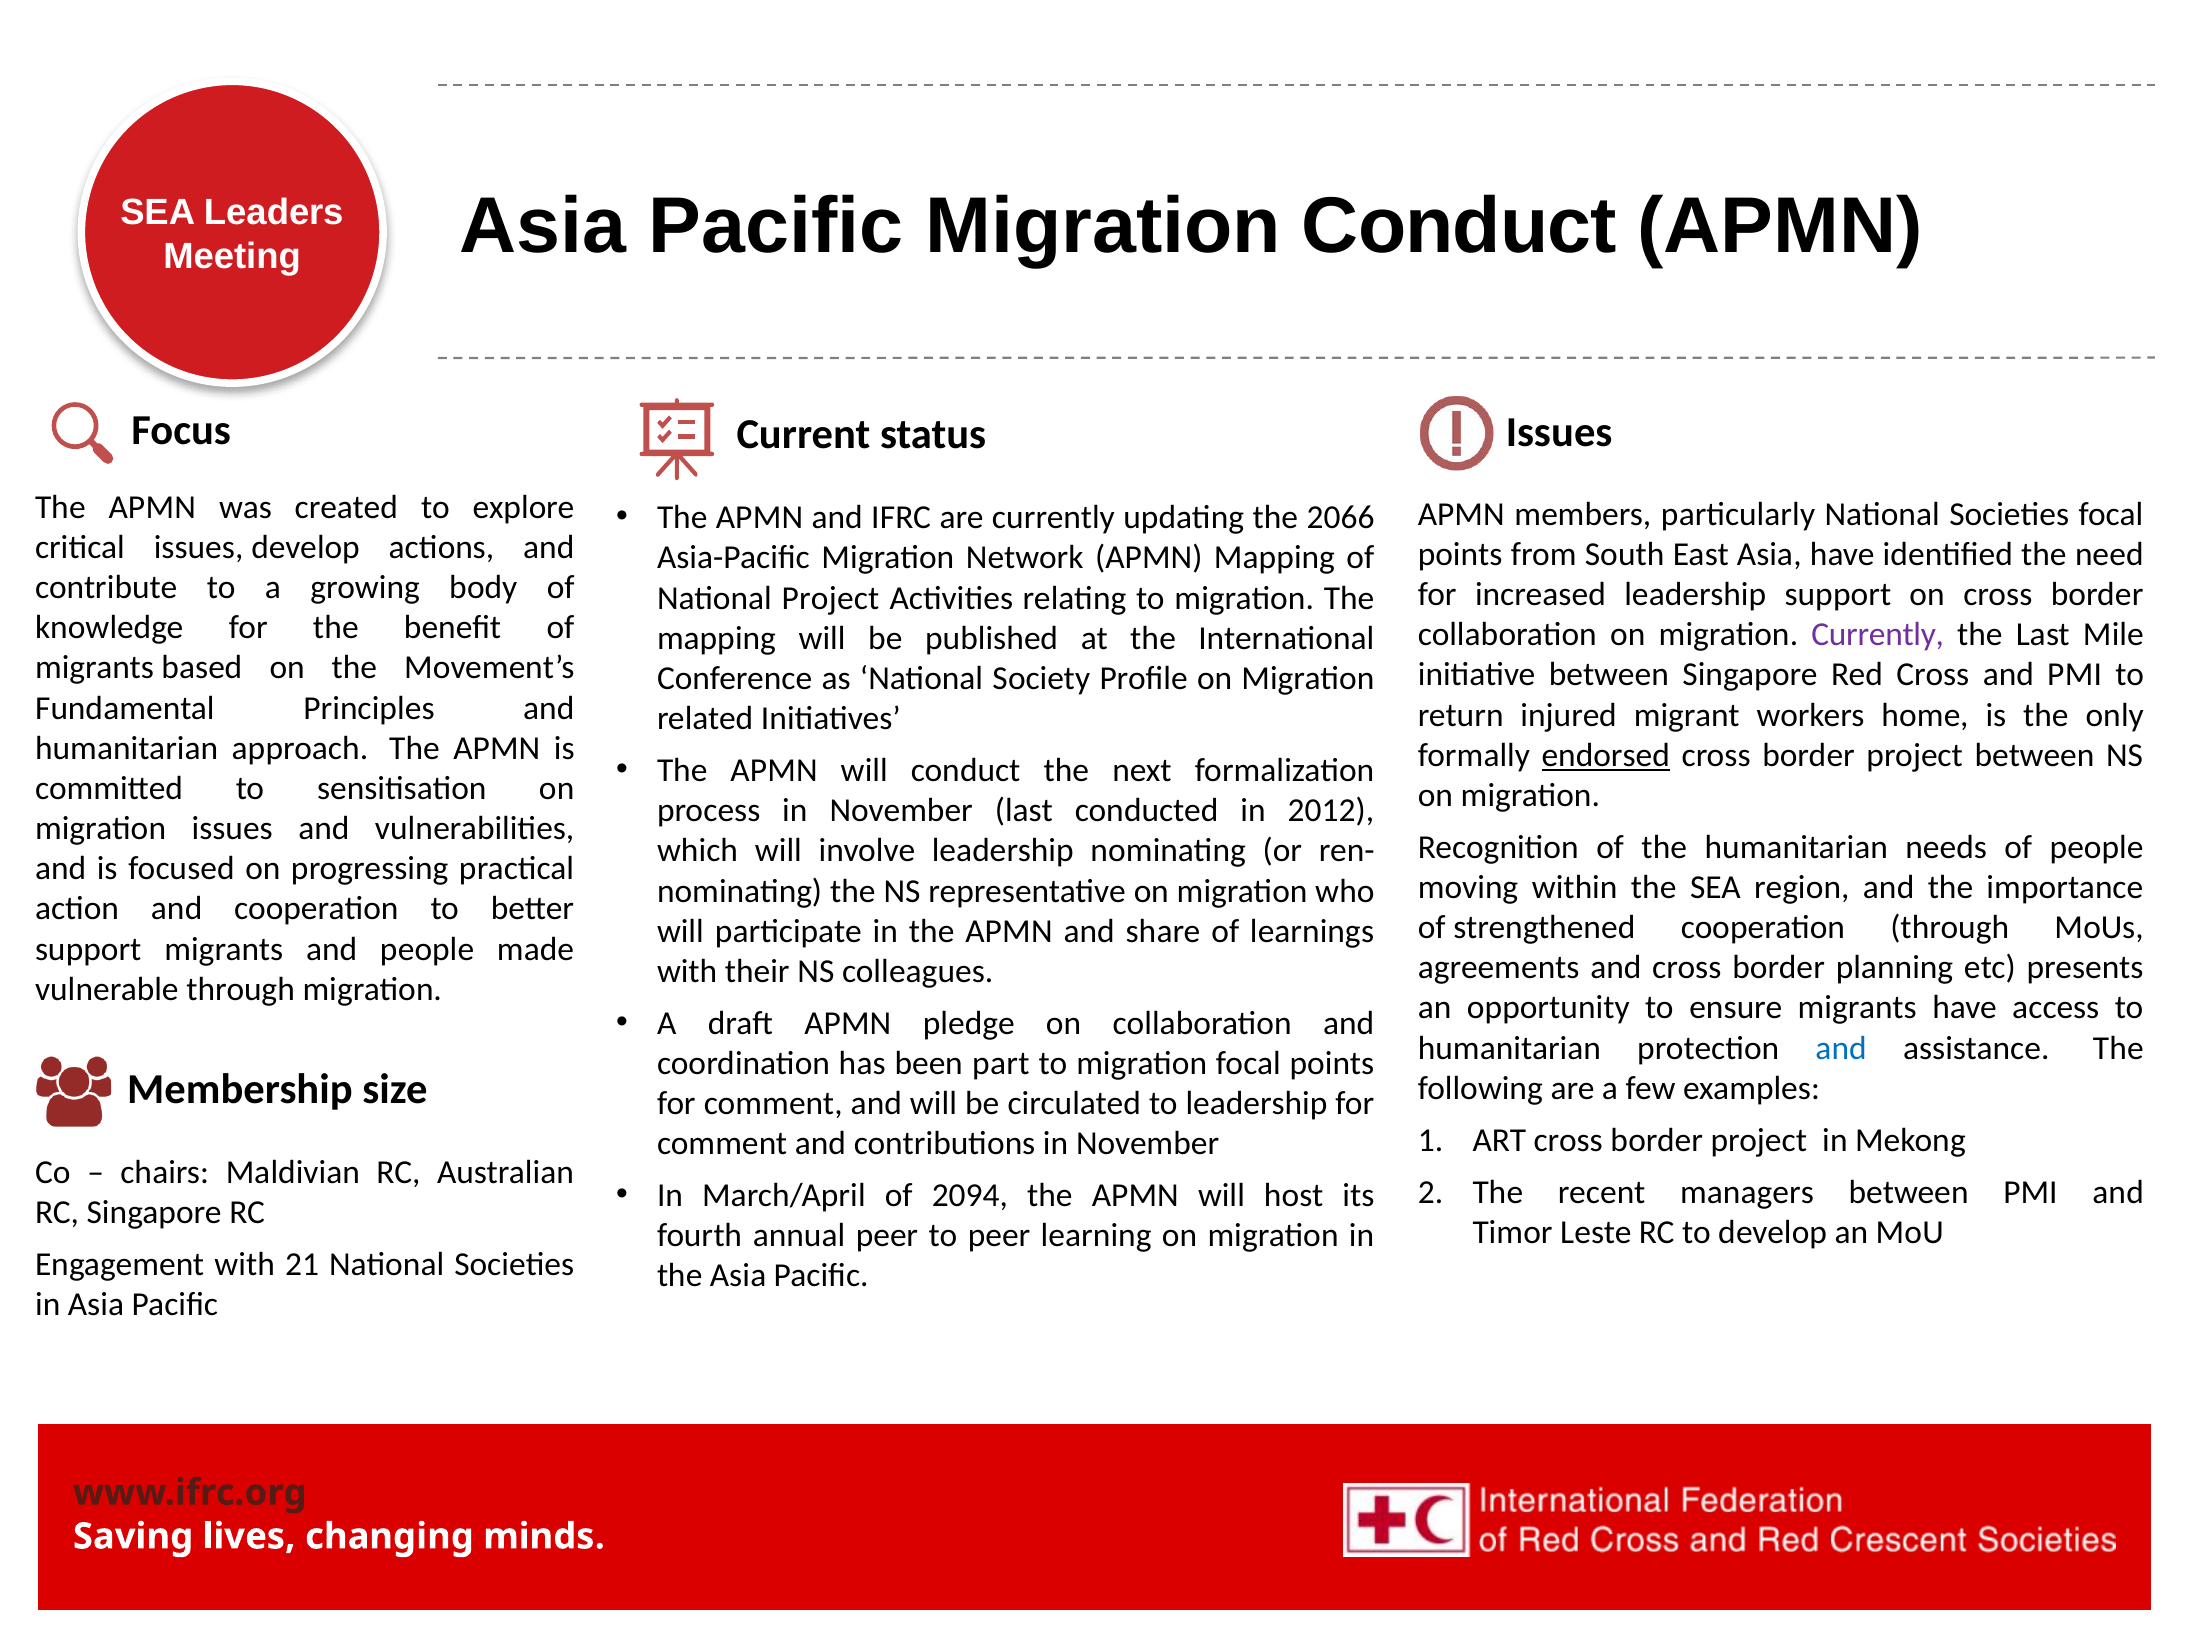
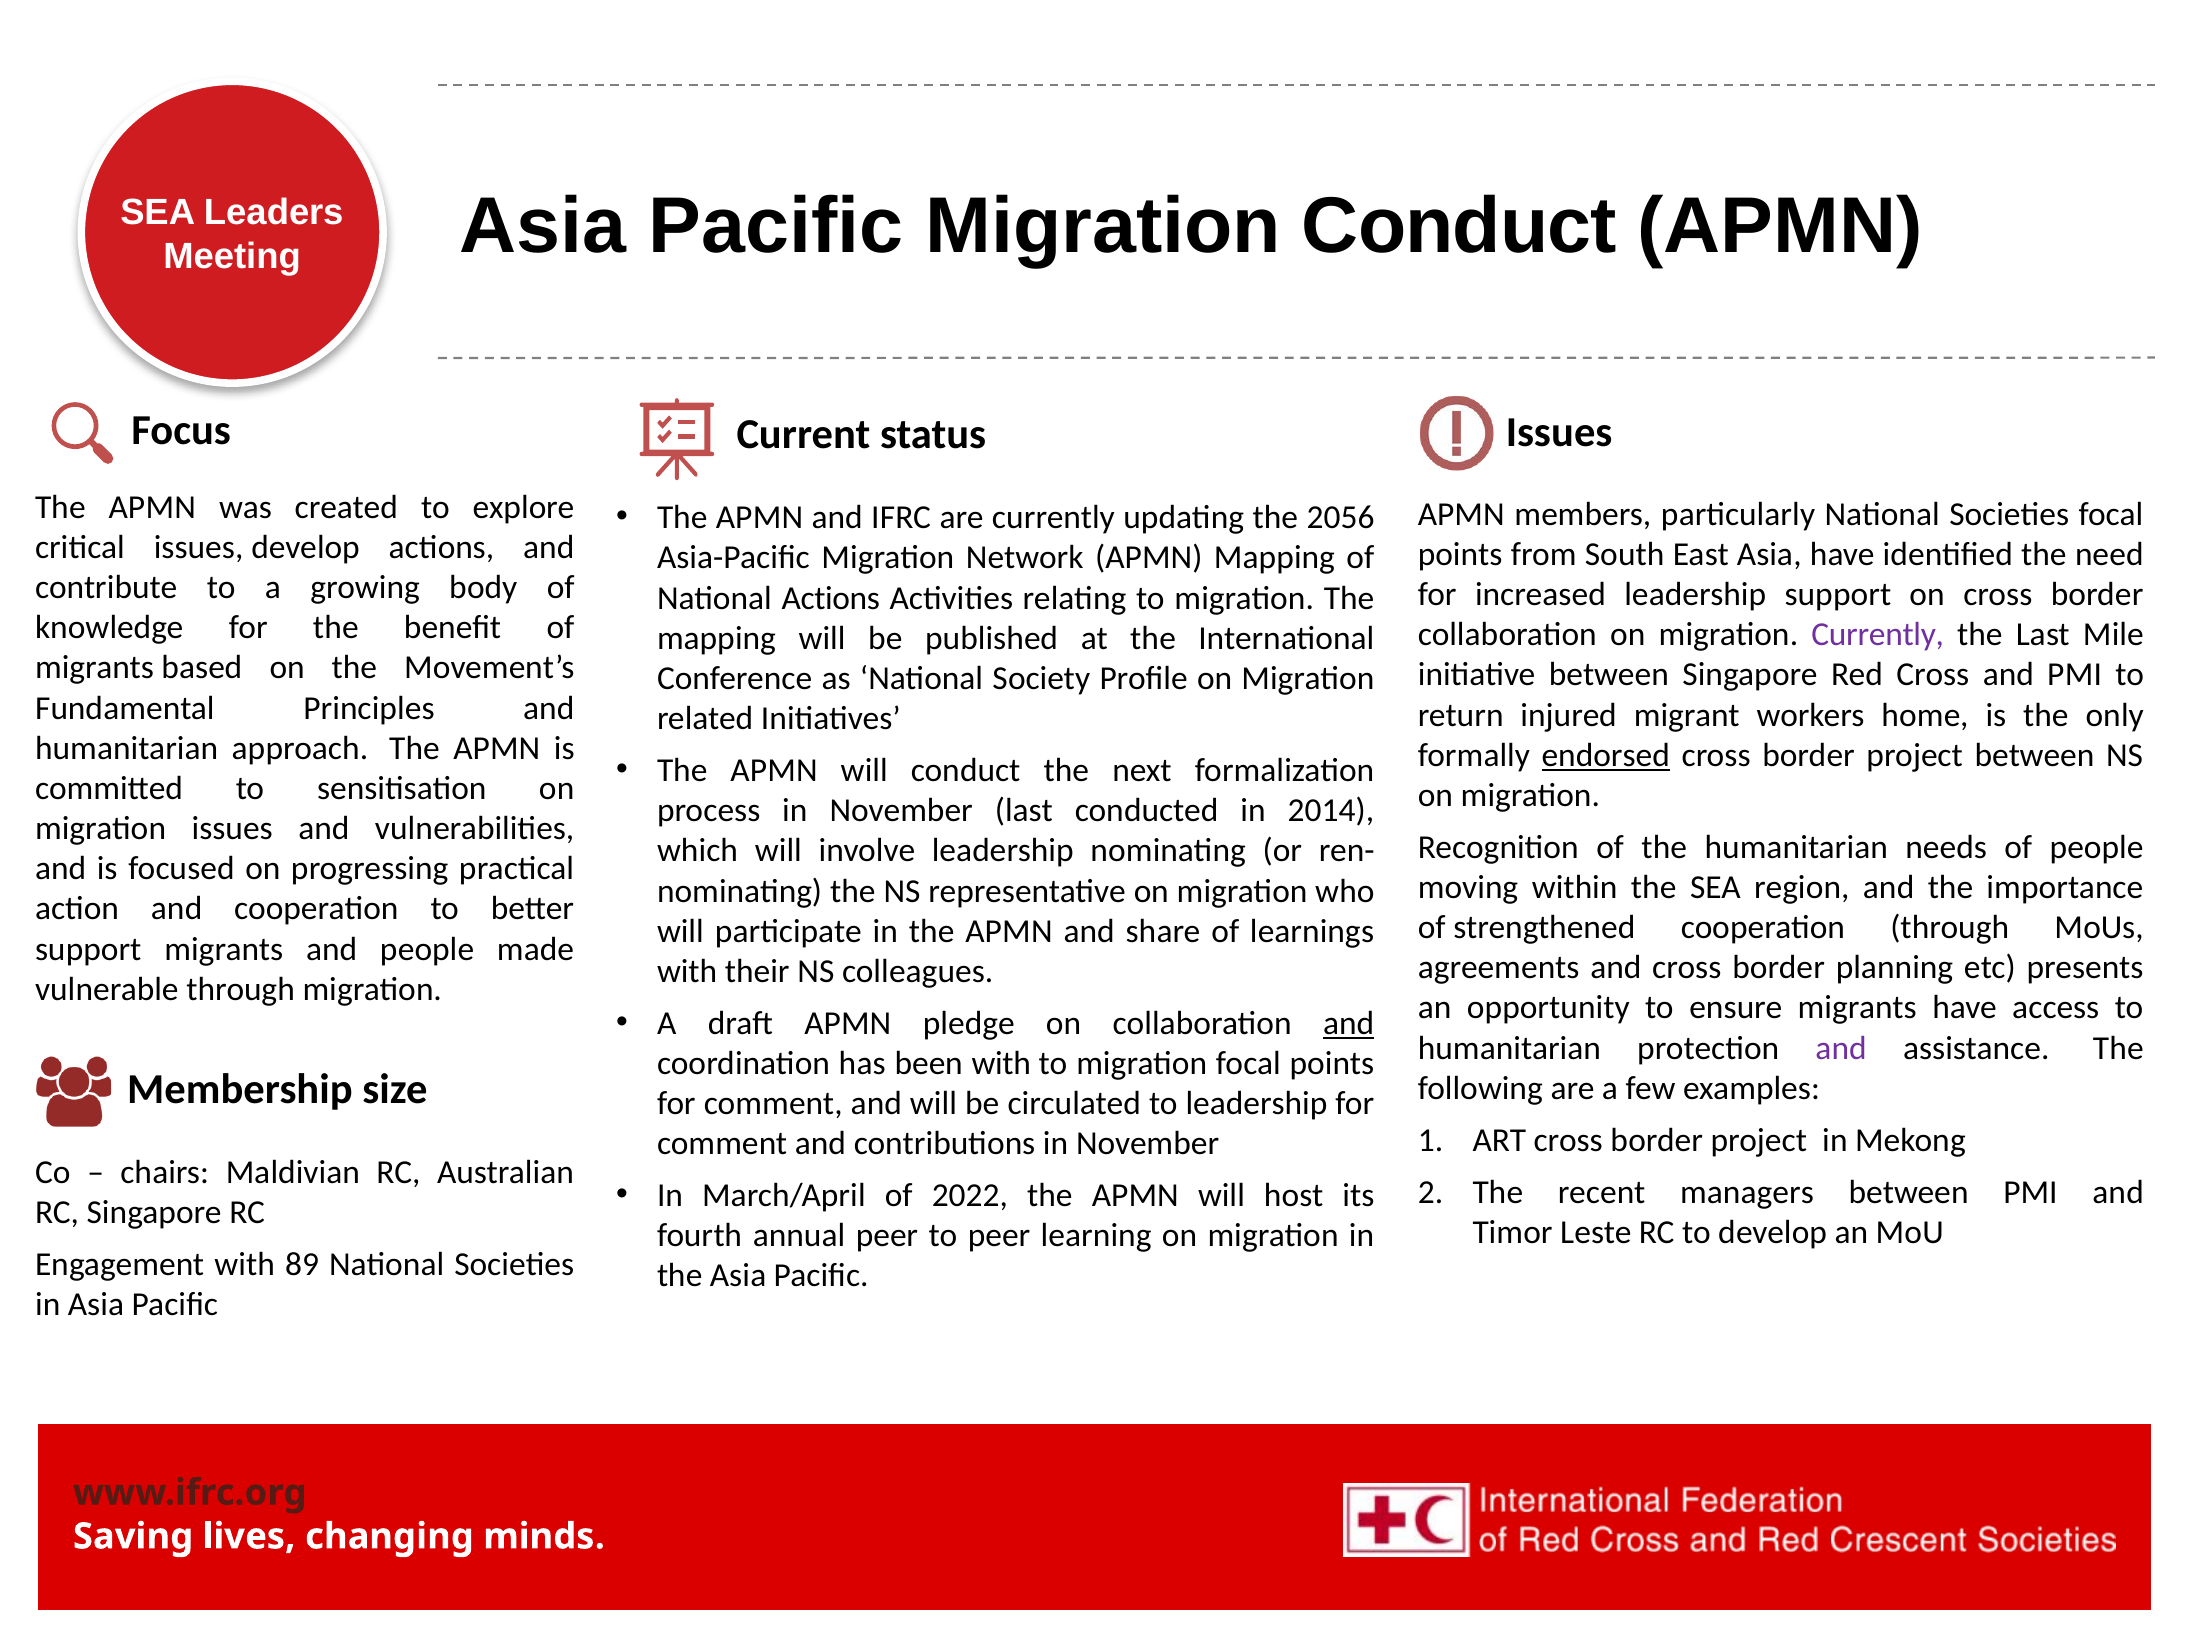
2066: 2066 -> 2056
National Project: Project -> Actions
2012: 2012 -> 2014
and at (1349, 1023) underline: none -> present
and at (1841, 1048) colour: blue -> purple
been part: part -> with
2094: 2094 -> 2022
21: 21 -> 89
